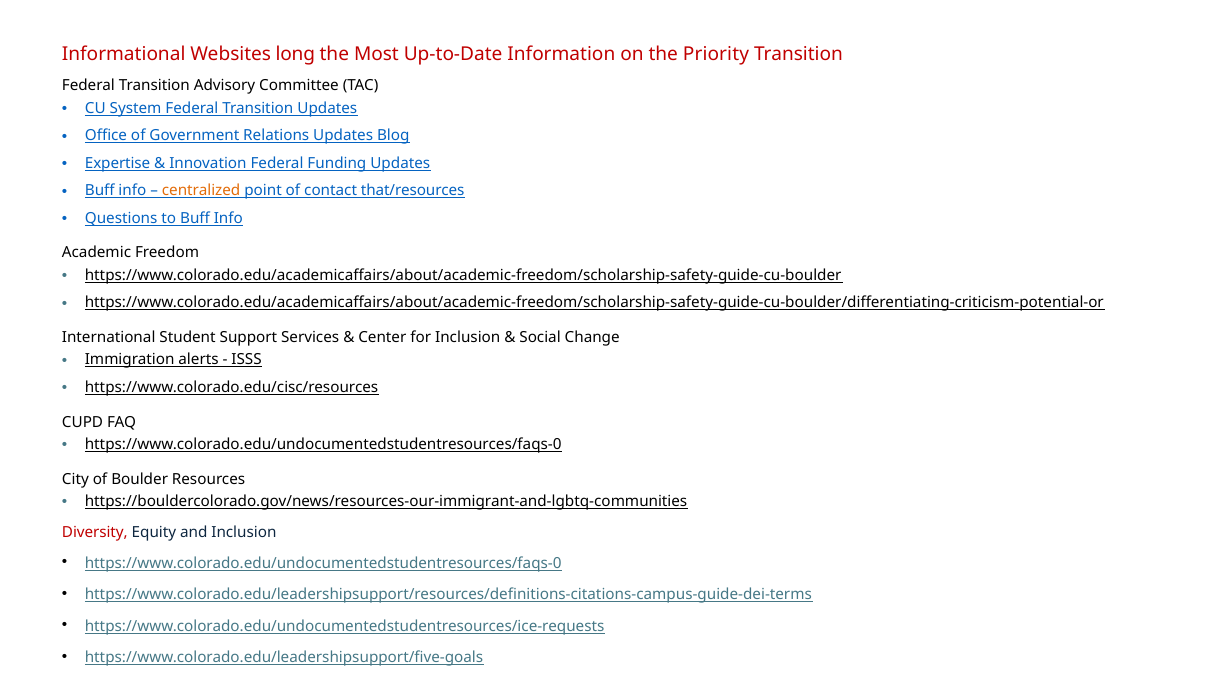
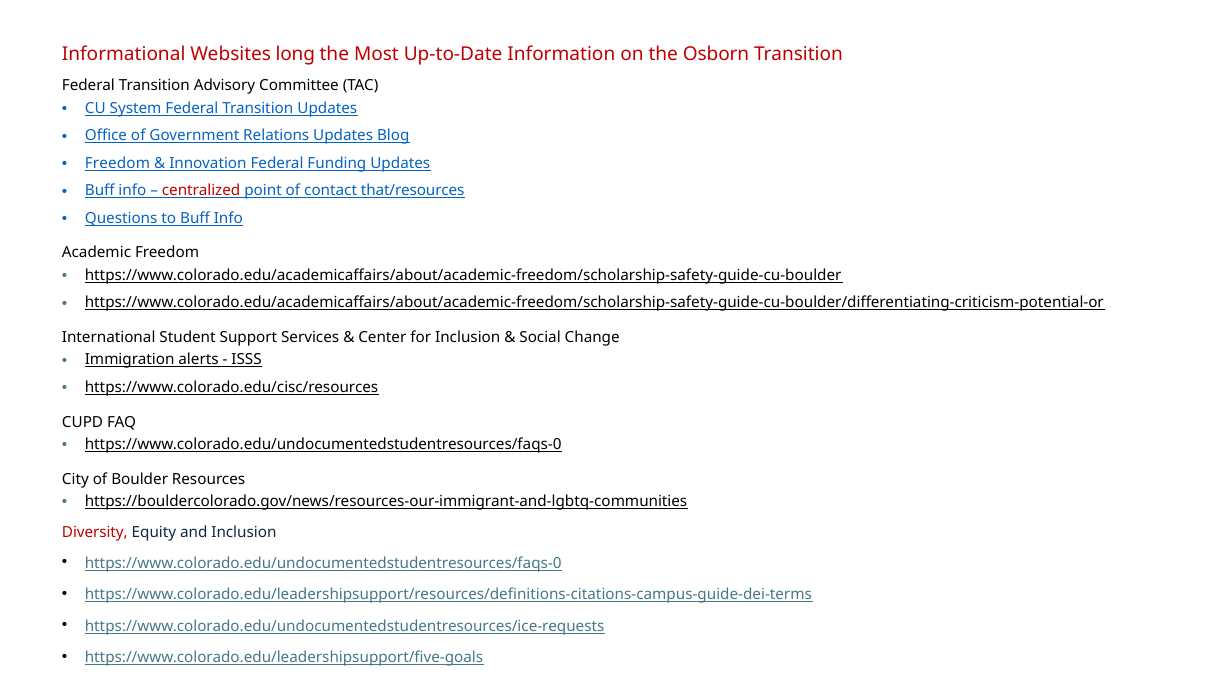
Priority: Priority -> Osborn
Expertise at (118, 163): Expertise -> Freedom
centralized colour: orange -> red
